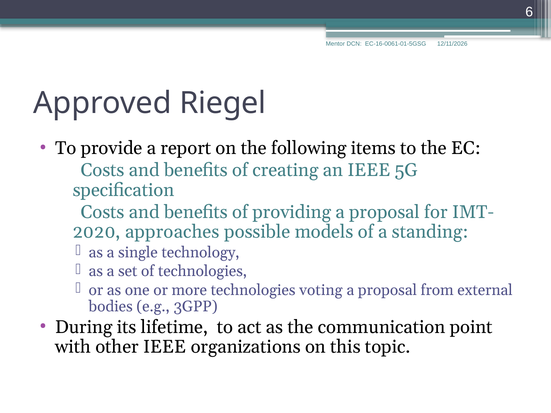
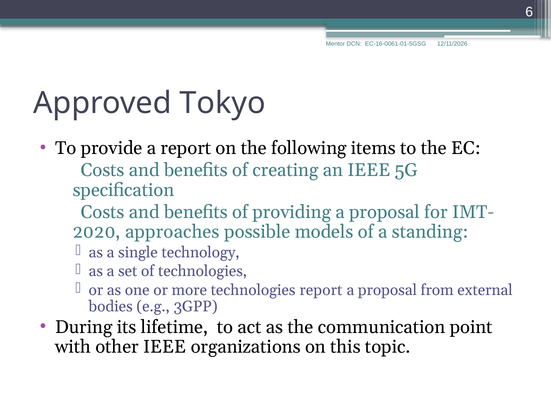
Riegel: Riegel -> Tokyo
technologies voting: voting -> report
